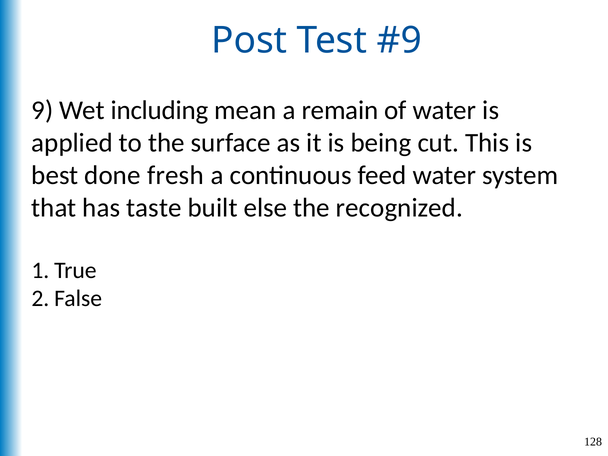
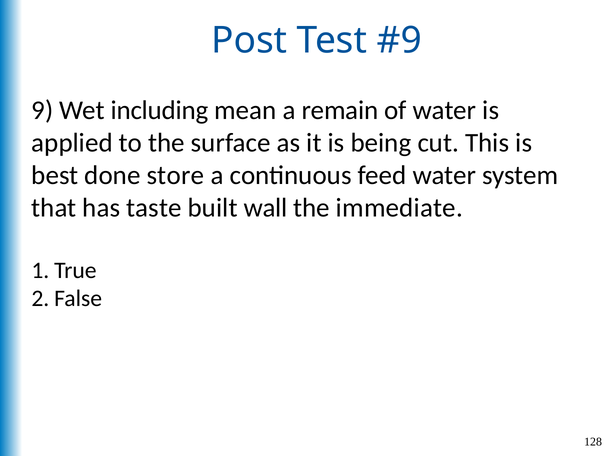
fresh: fresh -> store
else: else -> wall
recognized: recognized -> immediate
